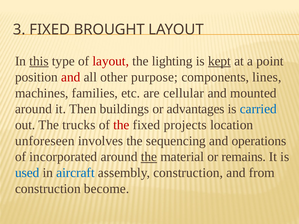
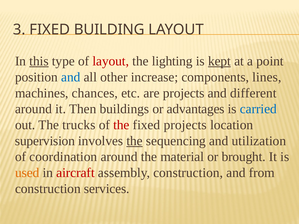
BROUGHT: BROUGHT -> BUILDING
and at (71, 77) colour: red -> blue
purpose: purpose -> increase
families: families -> chances
are cellular: cellular -> projects
mounted: mounted -> different
unforeseen: unforeseen -> supervision
the at (135, 141) underline: none -> present
operations: operations -> utilization
incorporated: incorporated -> coordination
the at (149, 157) underline: present -> none
remains: remains -> brought
used colour: blue -> orange
aircraft colour: blue -> red
become: become -> services
